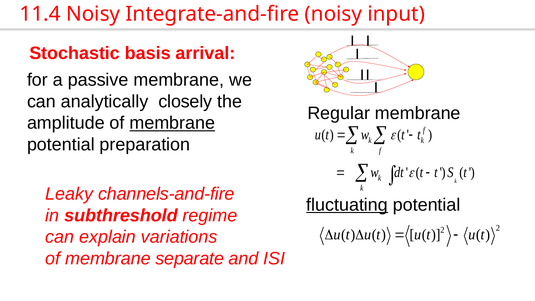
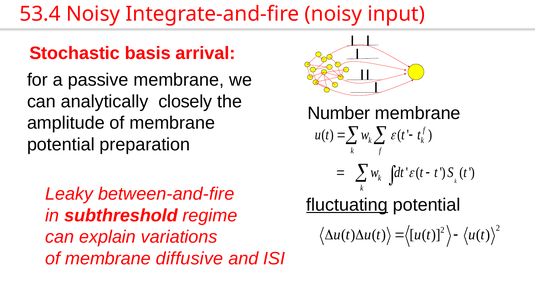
11.4: 11.4 -> 53.4
Regular: Regular -> Number
membrane at (172, 123) underline: present -> none
channels-and-fire: channels-and-fire -> between-and-fire
separate: separate -> diffusive
